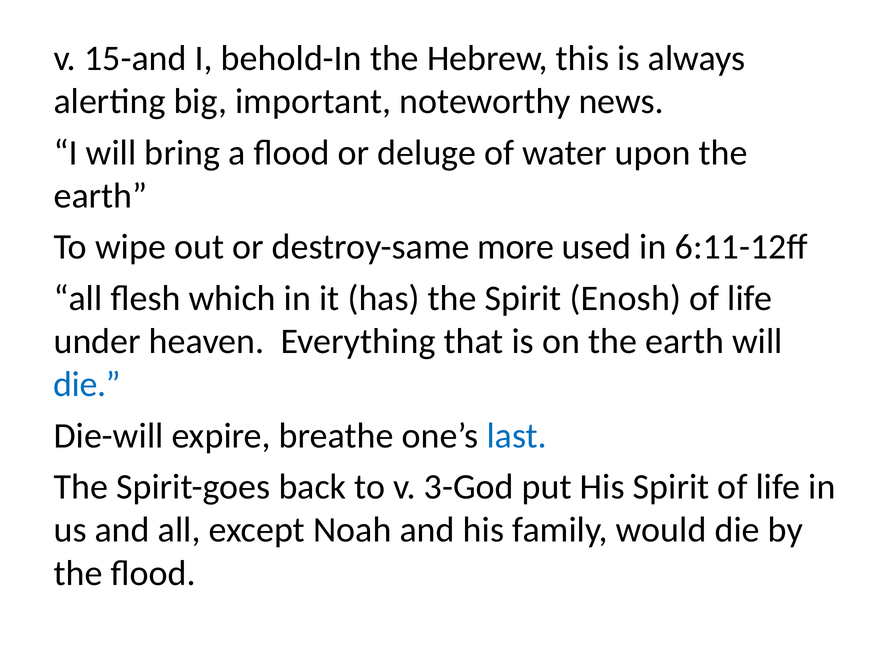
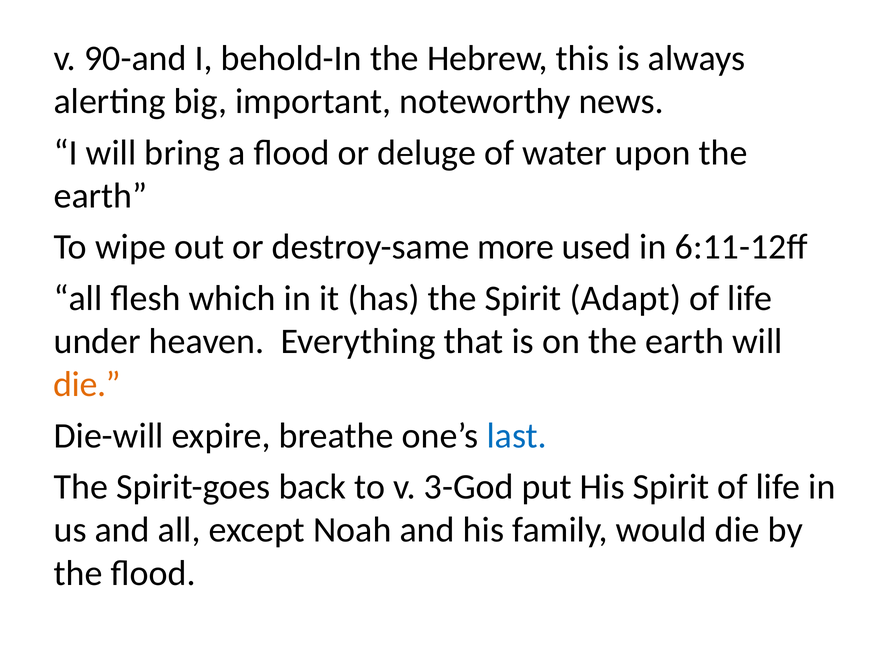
15-and: 15-and -> 90-and
Enosh: Enosh -> Adapt
die at (87, 385) colour: blue -> orange
